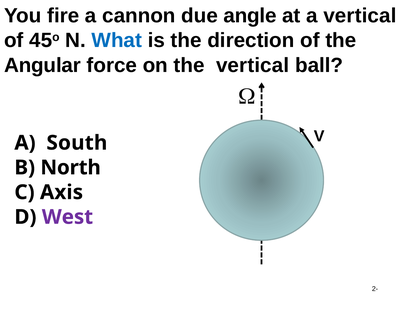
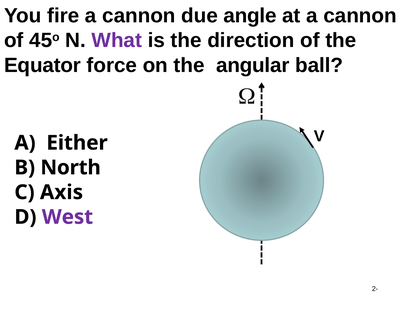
at a vertical: vertical -> cannon
What colour: blue -> purple
Angular: Angular -> Equator
the vertical: vertical -> angular
South: South -> Either
